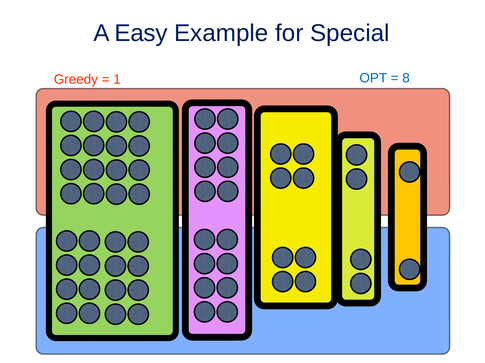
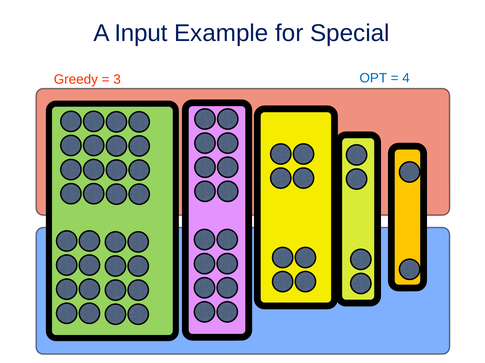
Easy: Easy -> Input
8: 8 -> 4
1: 1 -> 3
